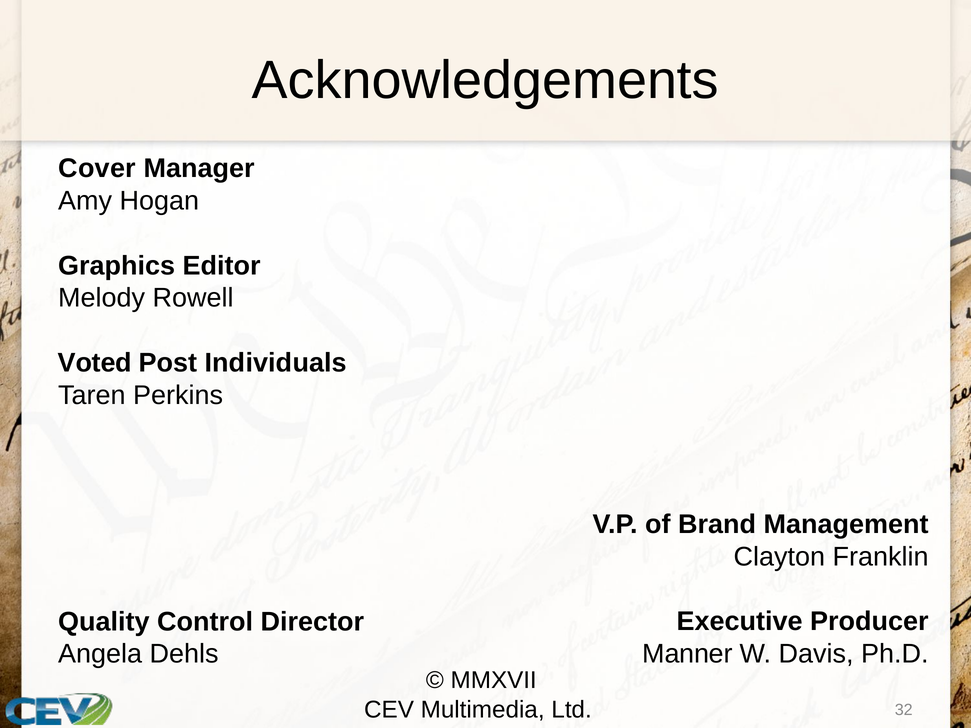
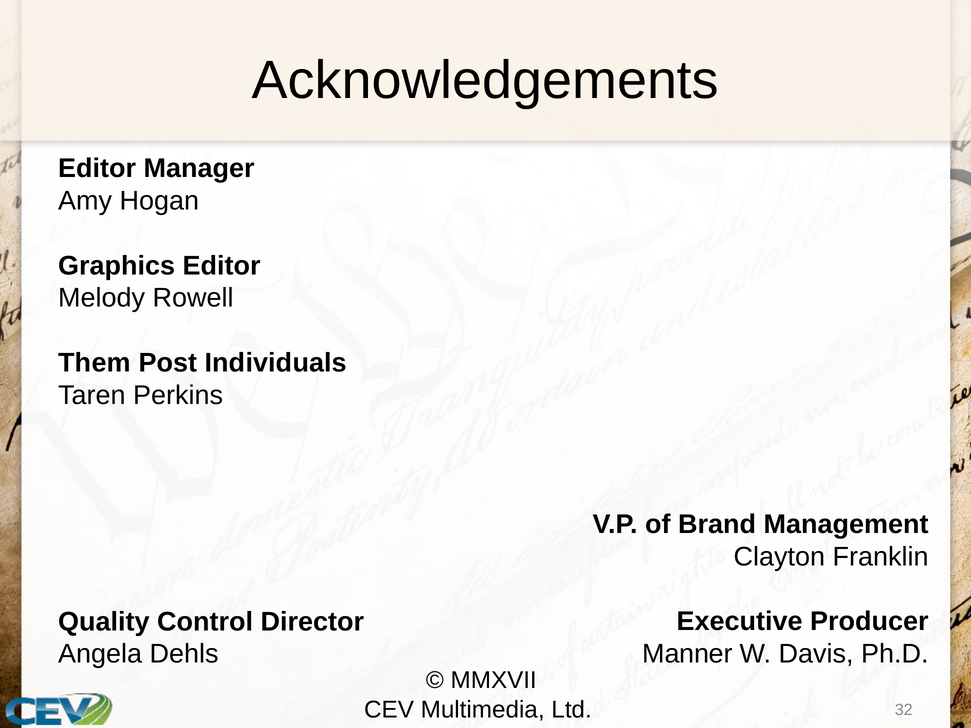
Cover at (97, 169): Cover -> Editor
Voted: Voted -> Them
